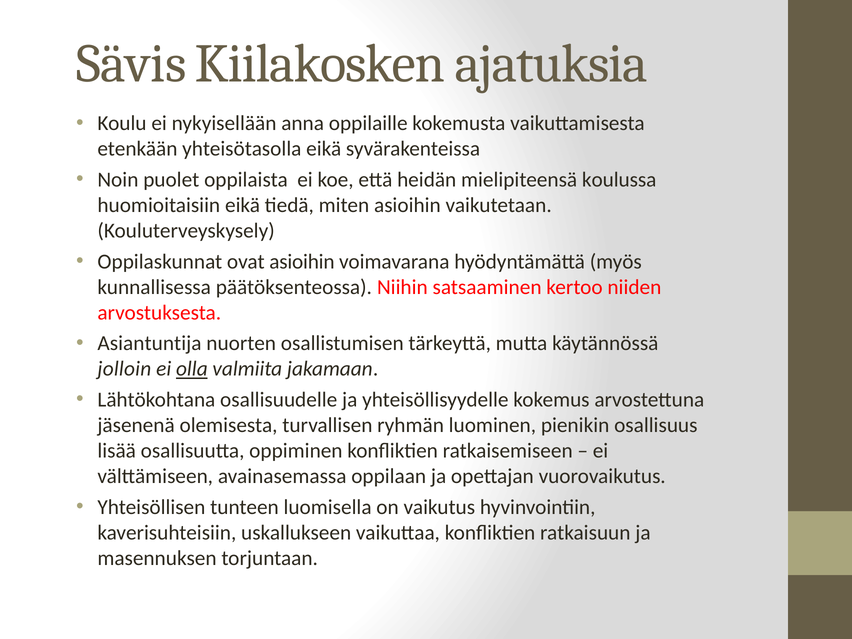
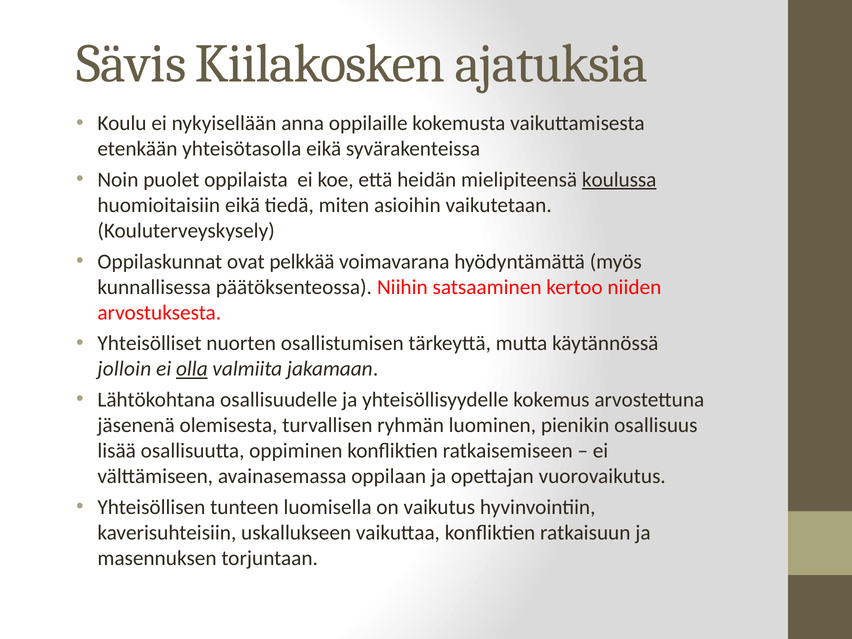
koulussa underline: none -> present
ovat asioihin: asioihin -> pelkkää
Asiantuntija: Asiantuntija -> Yhteisölliset
